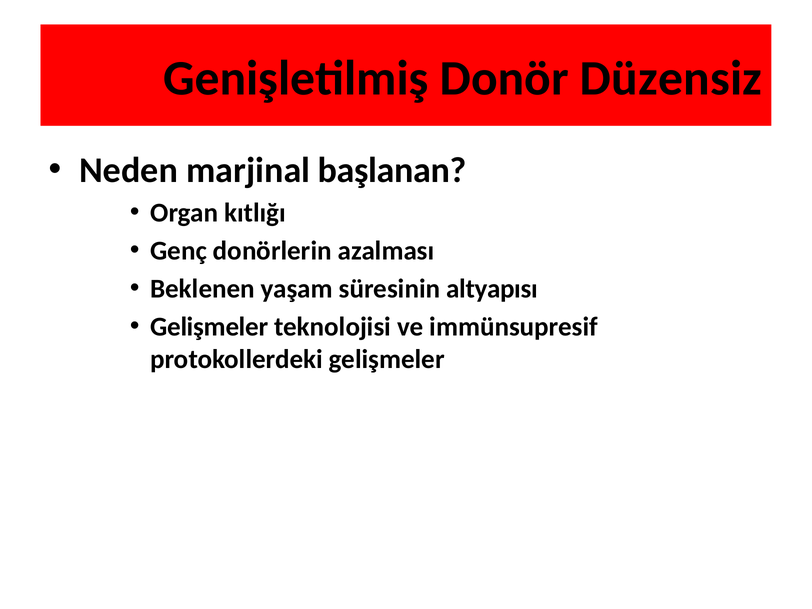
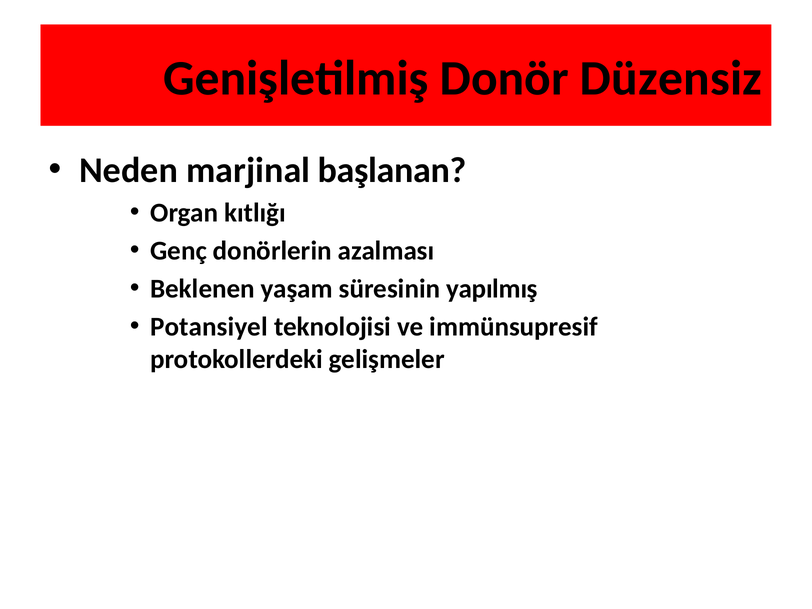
altyapısı: altyapısı -> yapılmış
Gelişmeler at (209, 327): Gelişmeler -> Potansiyel
